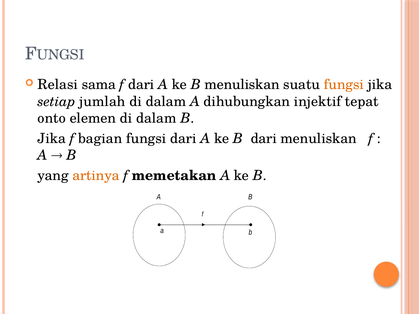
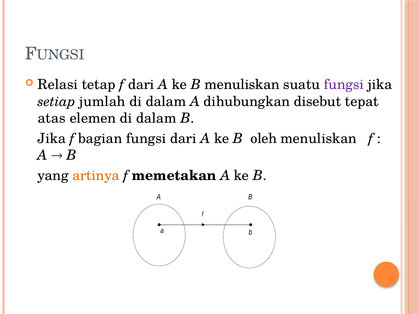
sama: sama -> tetap
fungsi at (344, 85) colour: orange -> purple
injektif: injektif -> disebut
onto: onto -> atas
B dari: dari -> oleh
